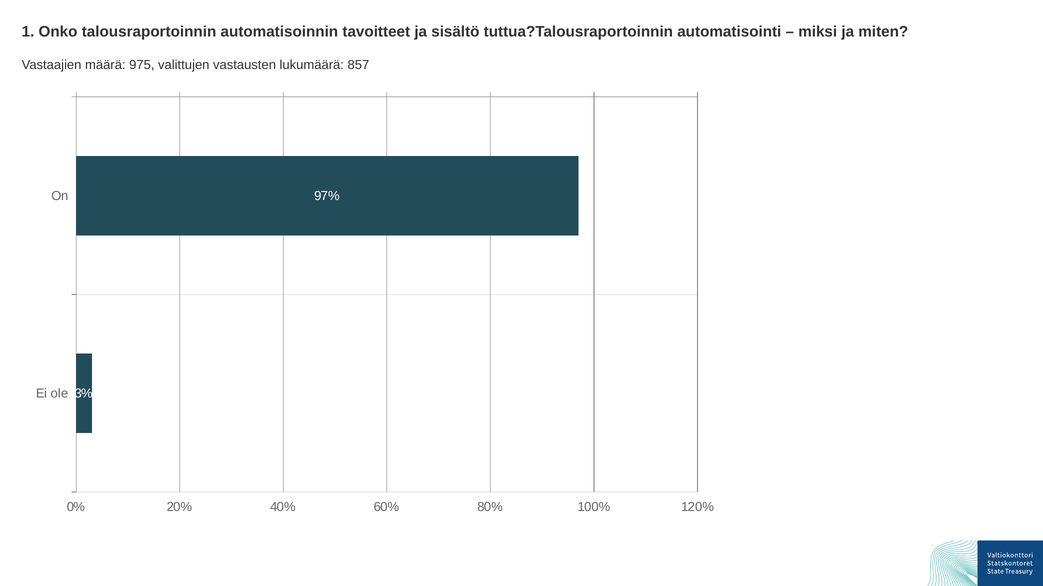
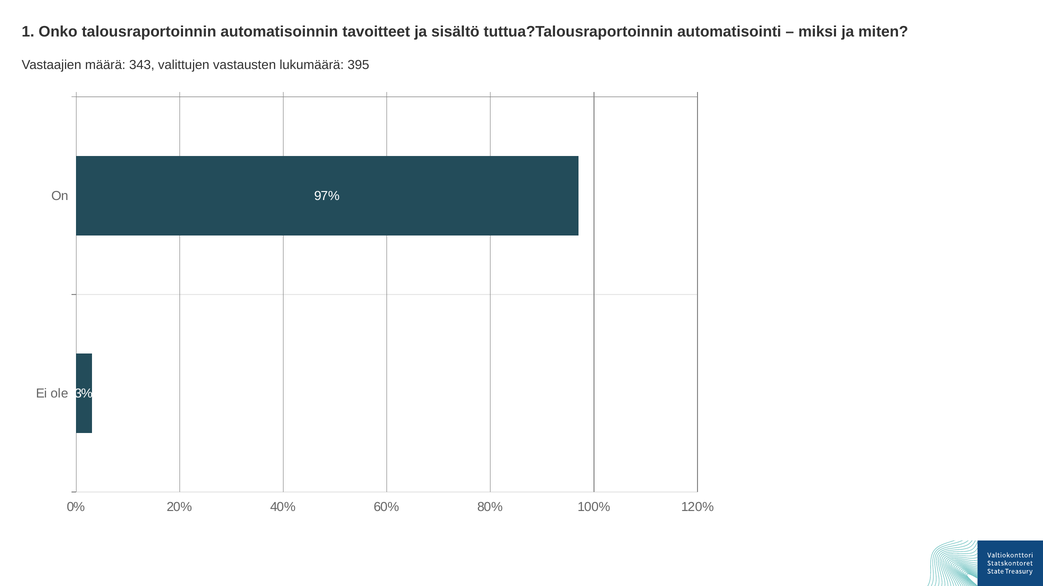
975: 975 -> 343
857: 857 -> 395
